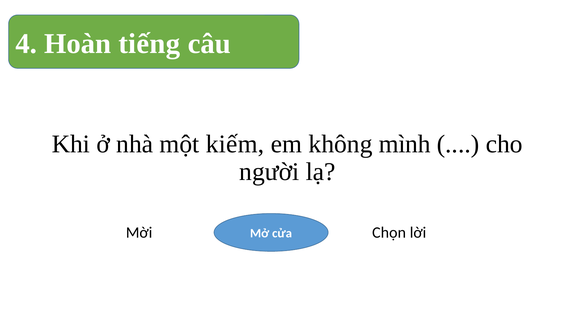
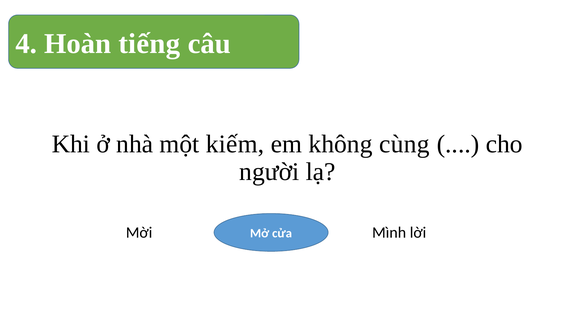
mình: mình -> cùng
Chọn: Chọn -> Mình
